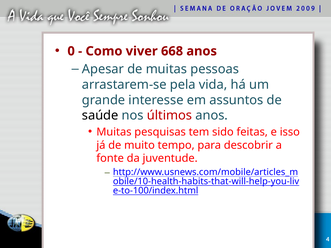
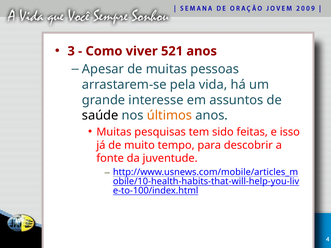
0: 0 -> 3
668: 668 -> 521
últimos colour: red -> orange
